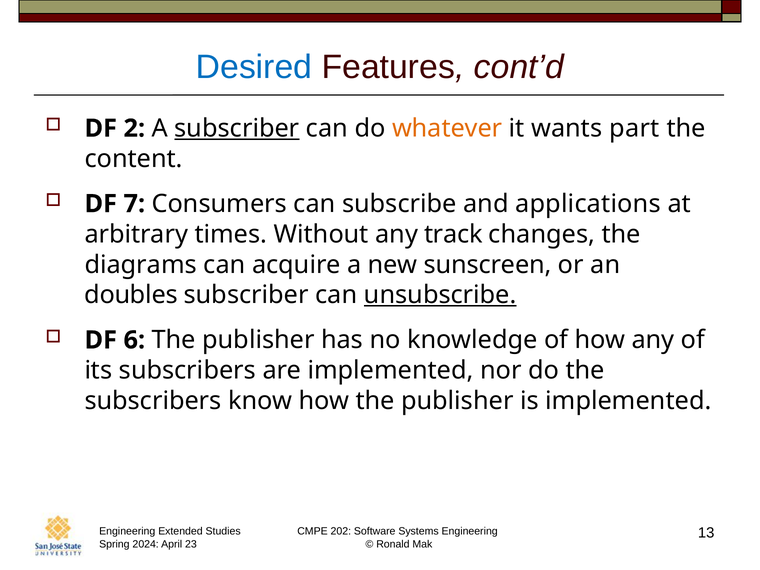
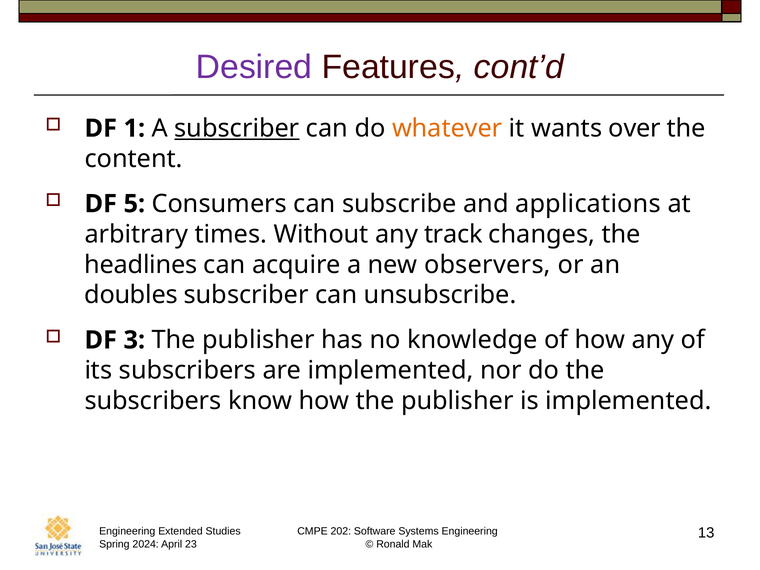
Desired colour: blue -> purple
2: 2 -> 1
part: part -> over
7: 7 -> 5
diagrams: diagrams -> headlines
sunscreen: sunscreen -> observers
unsubscribe underline: present -> none
6: 6 -> 3
